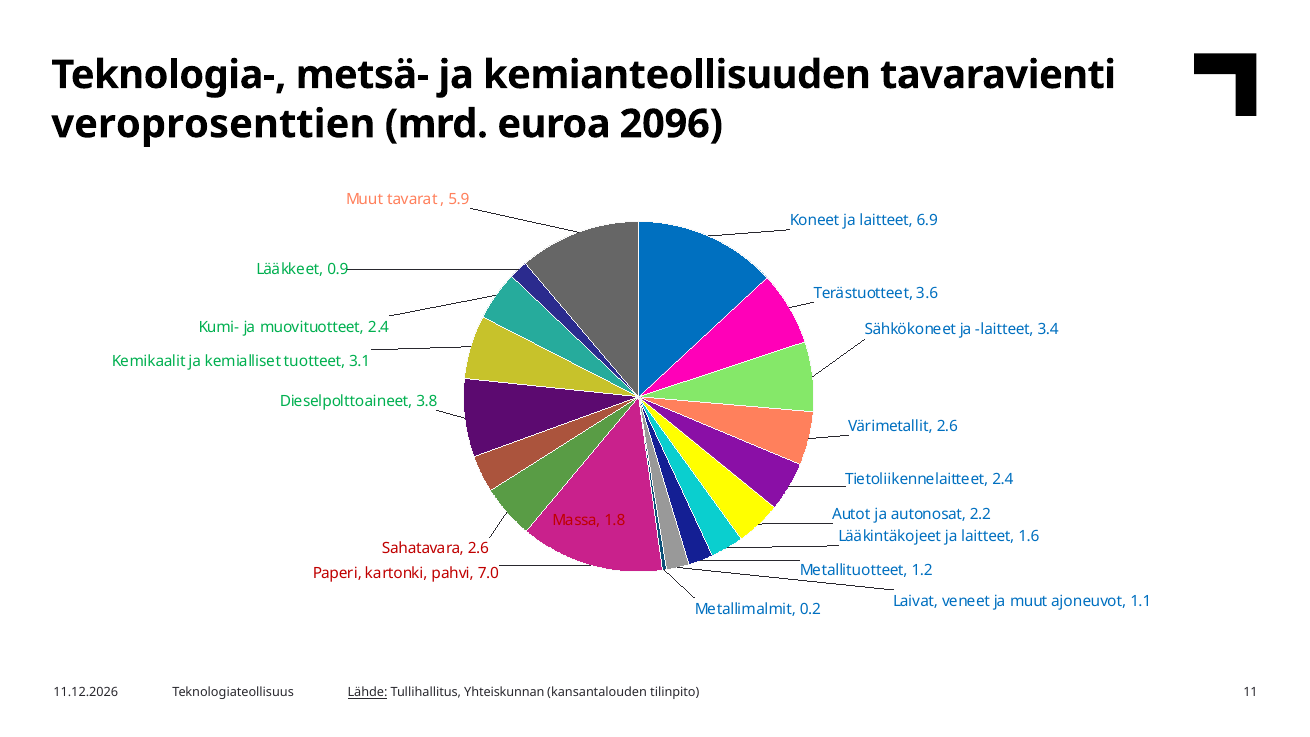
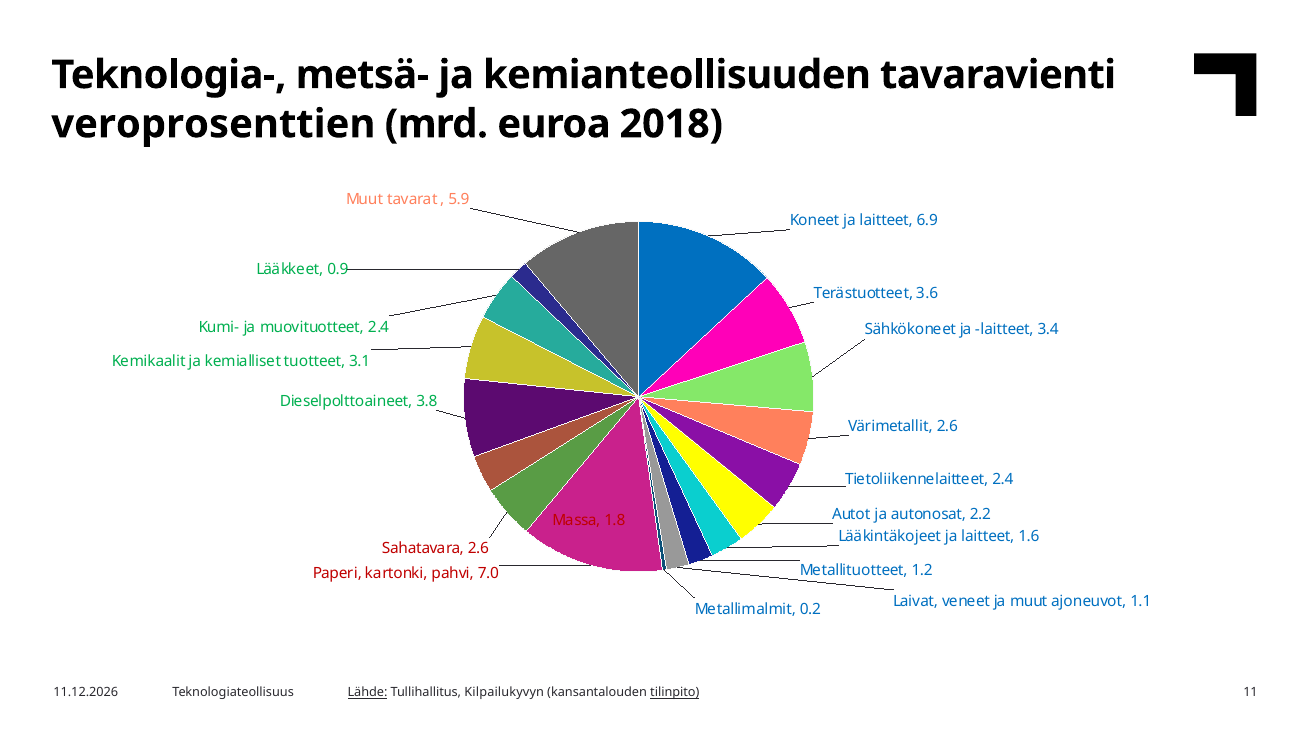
2096: 2096 -> 2018
Yhteiskunnan: Yhteiskunnan -> Kilpailukyvyn
tilinpito underline: none -> present
